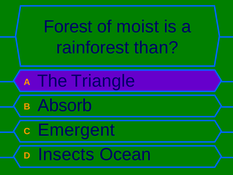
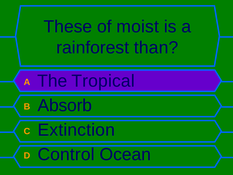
Forest: Forest -> These
Triangle: Triangle -> Tropical
Emergent: Emergent -> Extinction
Insects: Insects -> Control
